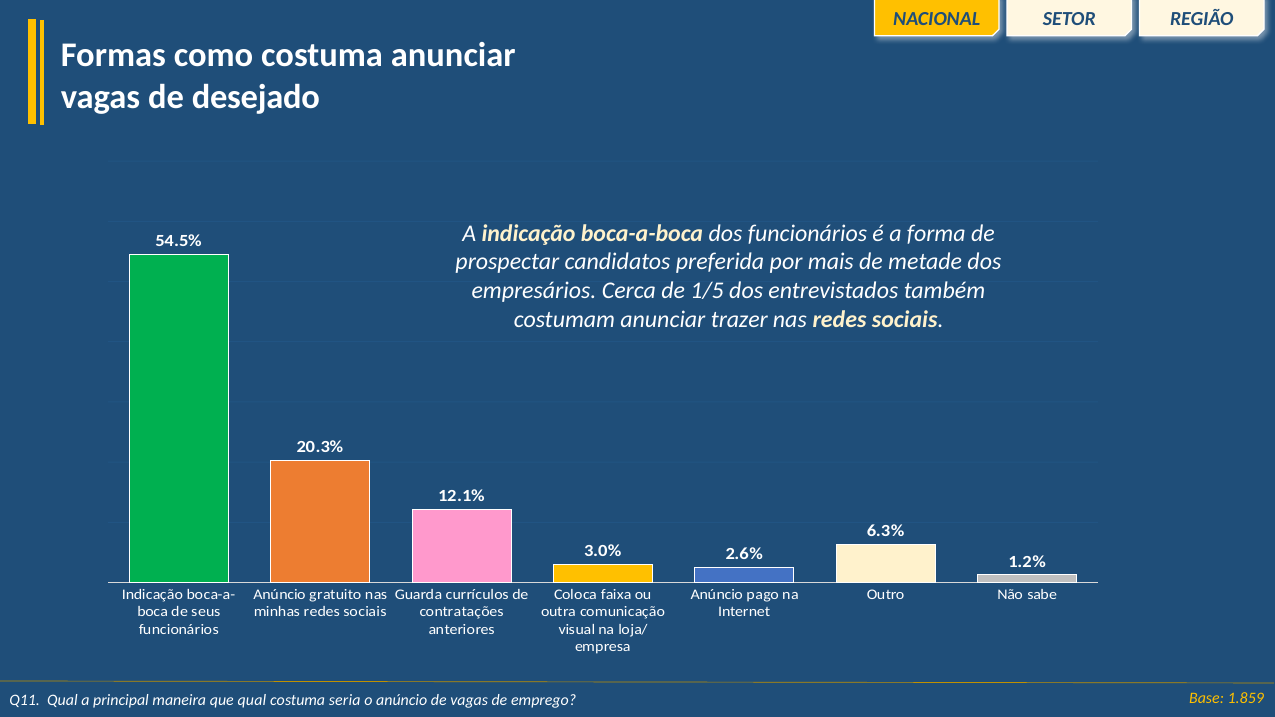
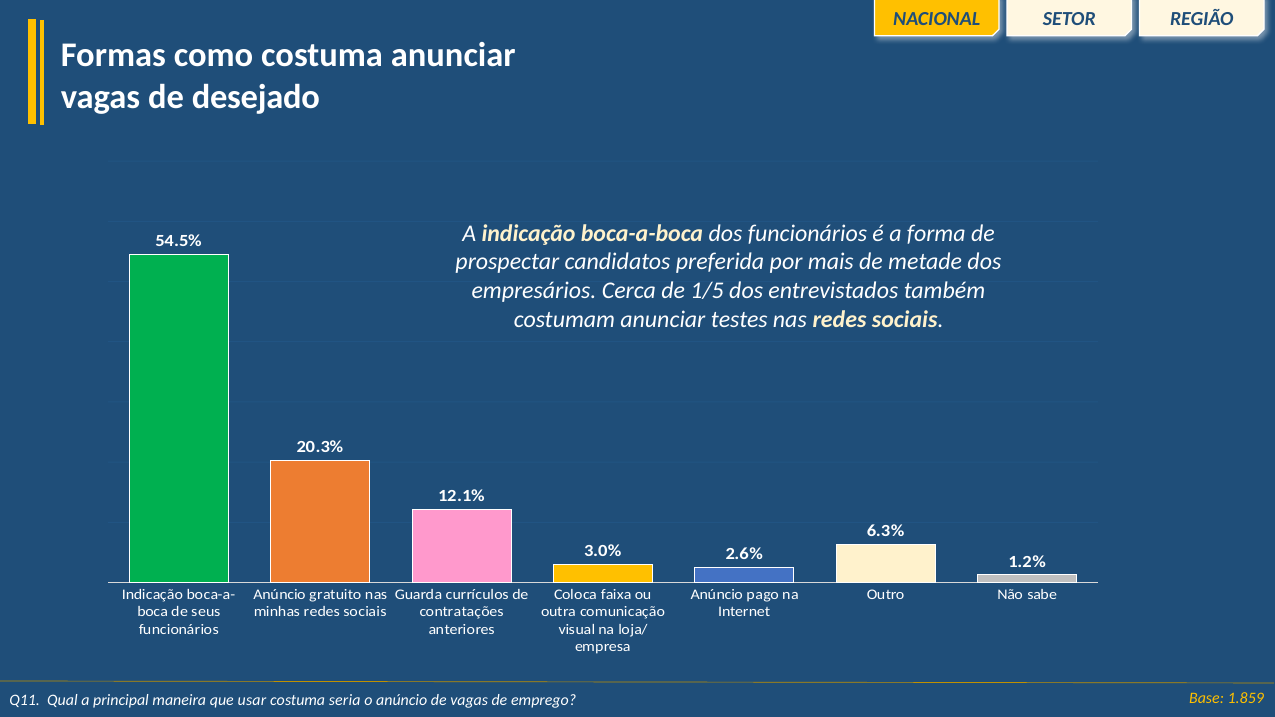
trazer: trazer -> testes
que qual: qual -> usar
